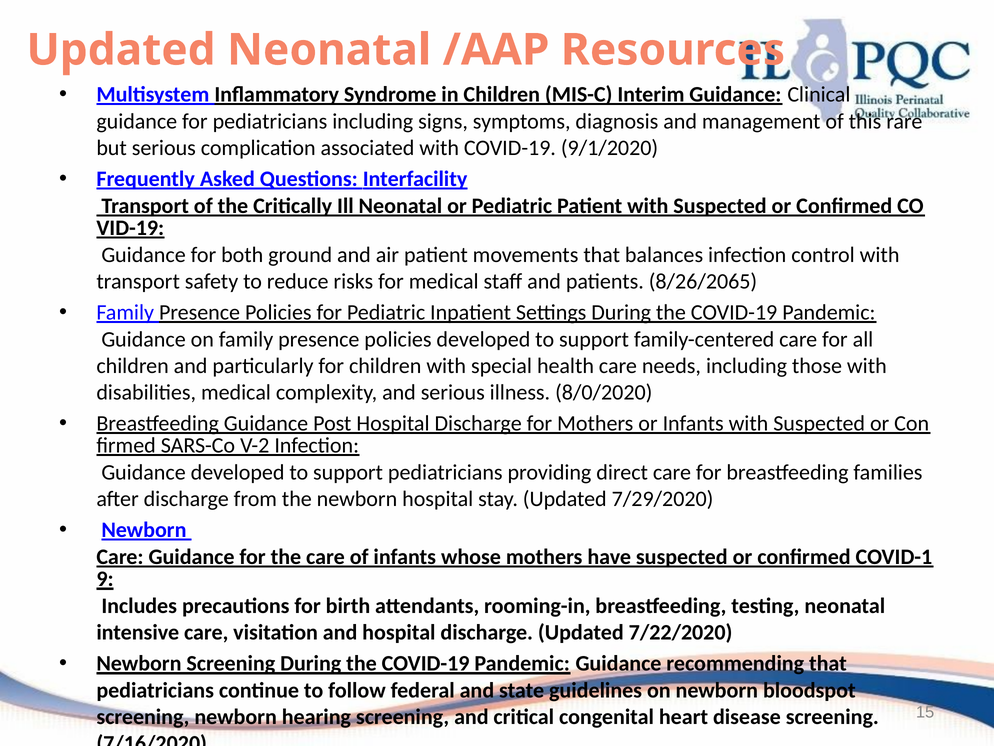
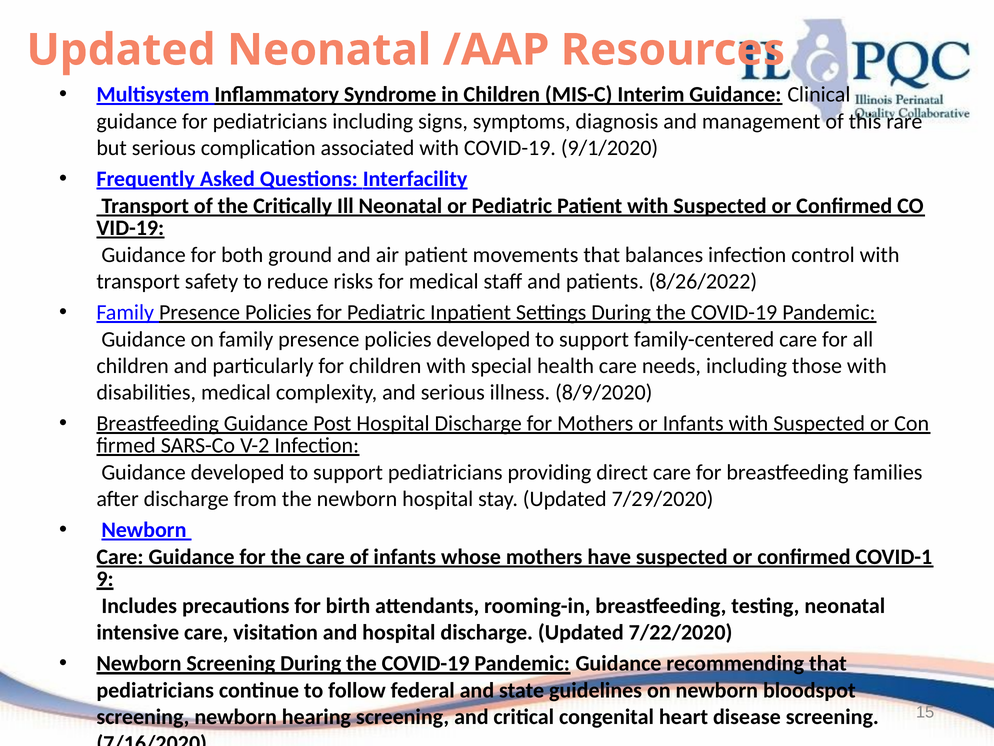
8/26/2065: 8/26/2065 -> 8/26/2022
8/0/2020: 8/0/2020 -> 8/9/2020
